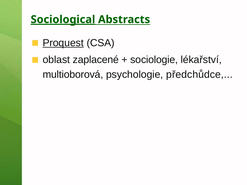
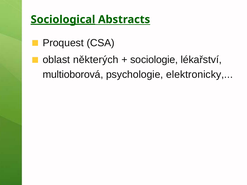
Proquest underline: present -> none
zaplacené: zaplacené -> některých
předchůdce: předchůdce -> elektronicky
